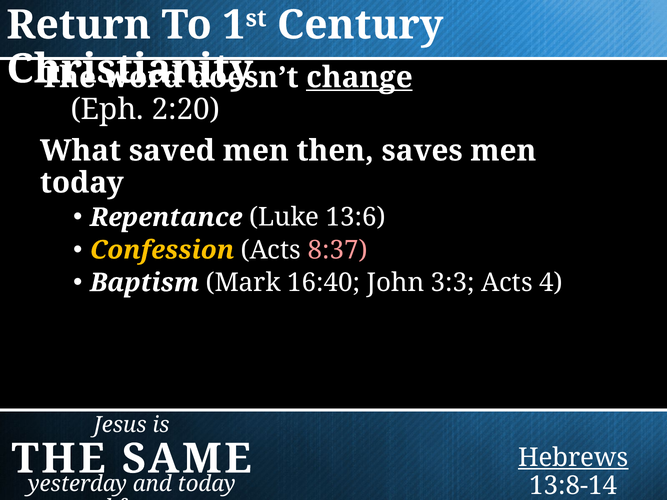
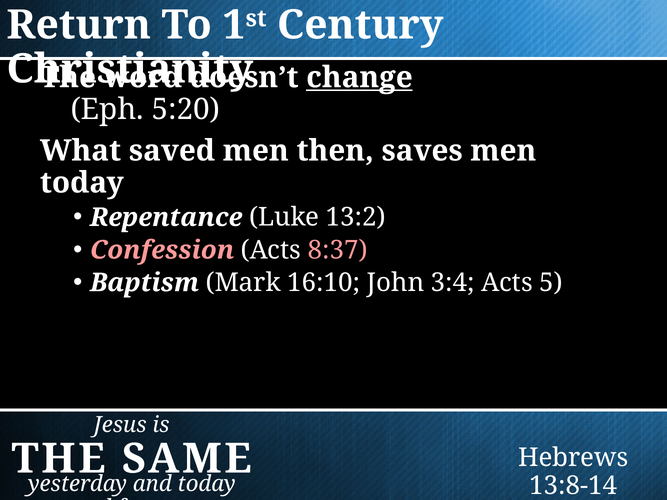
2:20: 2:20 -> 5:20
13:6: 13:6 -> 13:2
Confession colour: yellow -> pink
16:40: 16:40 -> 16:10
3:3: 3:3 -> 3:4
4: 4 -> 5
Hebrews underline: present -> none
